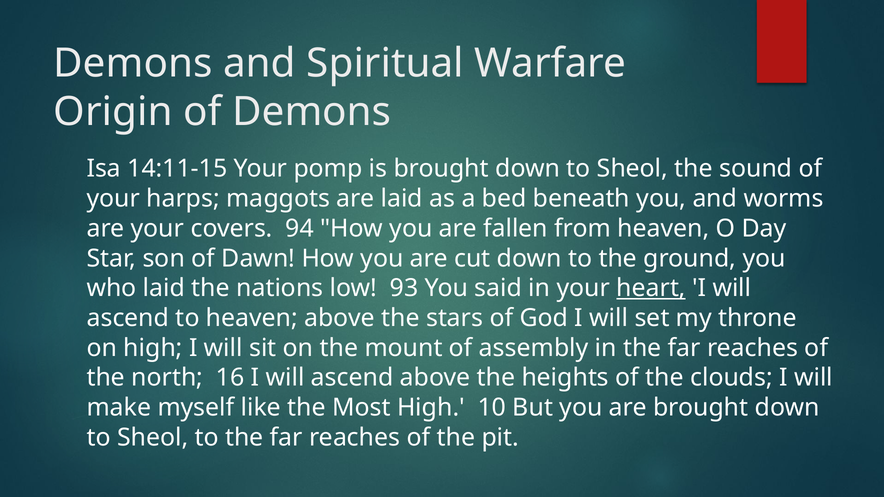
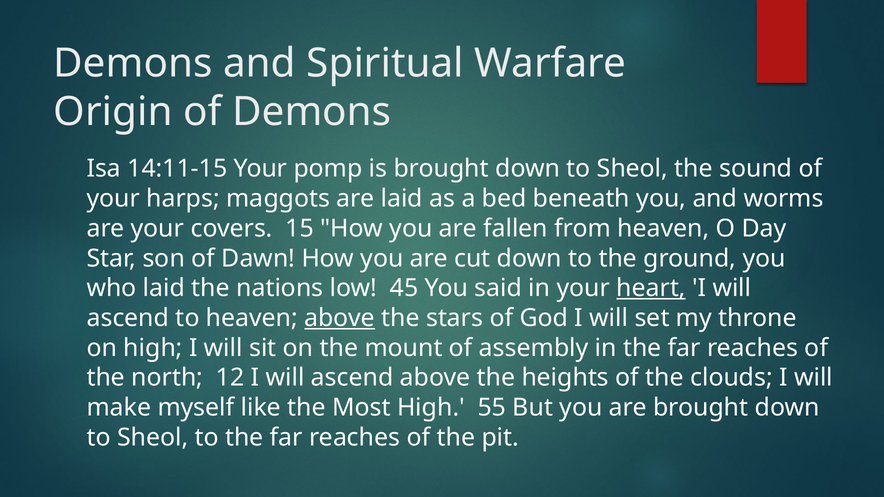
94: 94 -> 15
93: 93 -> 45
above at (340, 318) underline: none -> present
16: 16 -> 12
10: 10 -> 55
